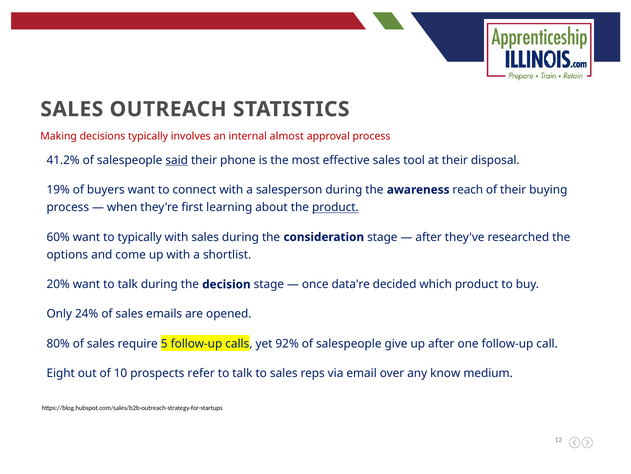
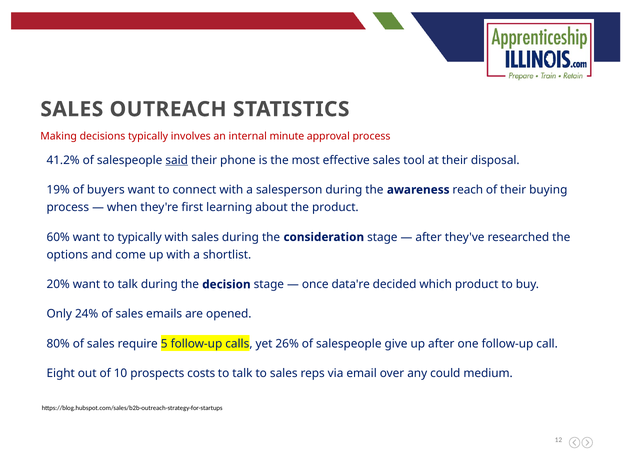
almost: almost -> minute
product at (335, 207) underline: present -> none
92%: 92% -> 26%
refer: refer -> costs
know: know -> could
